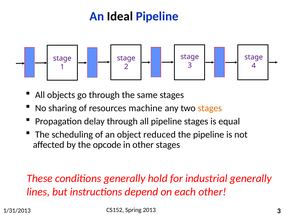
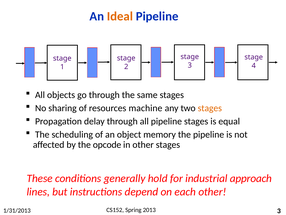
Ideal colour: black -> orange
reduced: reduced -> memory
industrial generally: generally -> approach
